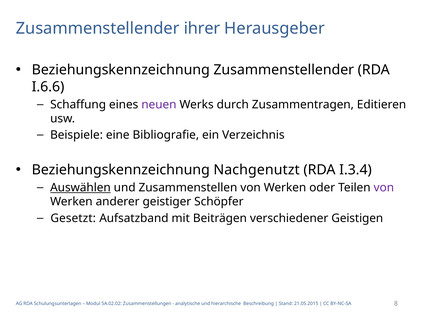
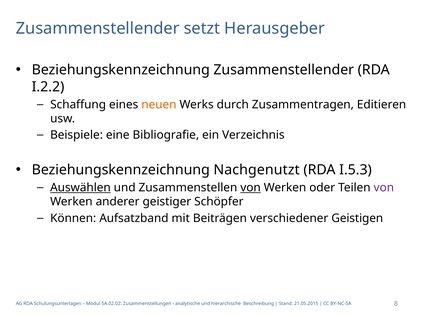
ihrer: ihrer -> setzt
I.6.6: I.6.6 -> I.2.2
neuen colour: purple -> orange
I.3.4: I.3.4 -> I.5.3
von at (251, 188) underline: none -> present
Gesetzt: Gesetzt -> Können
